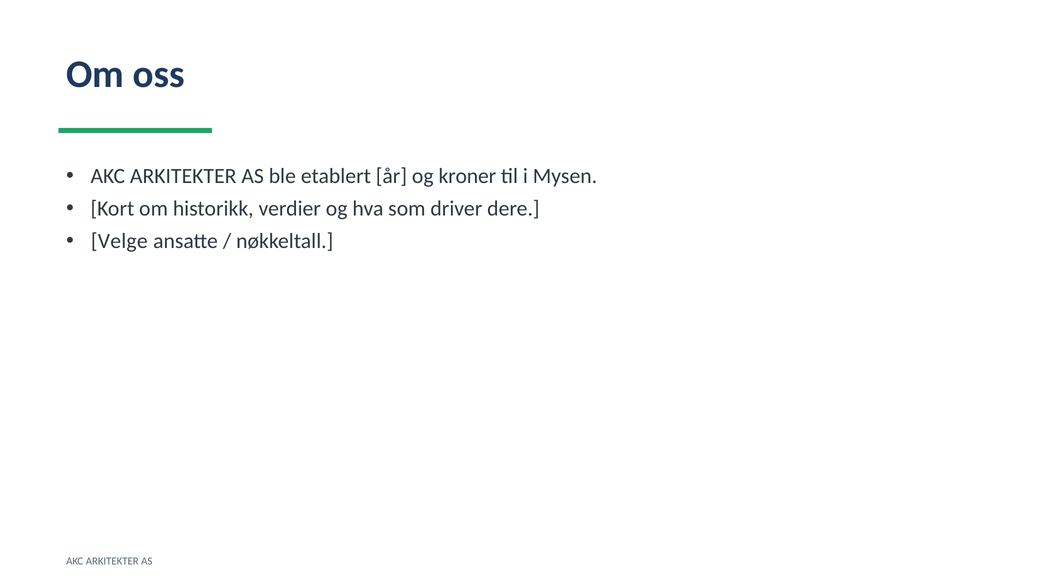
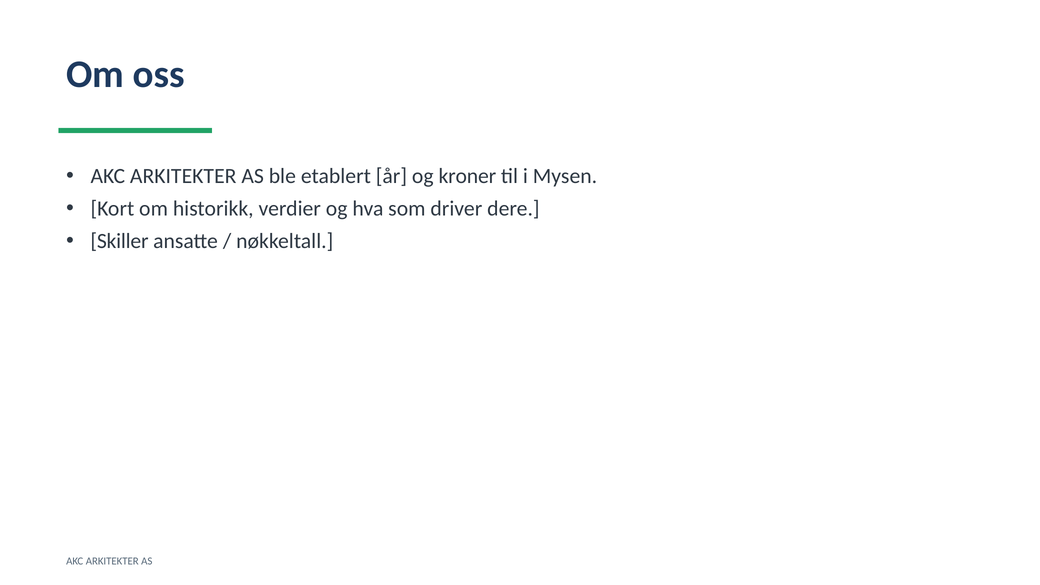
Velge: Velge -> Skiller
